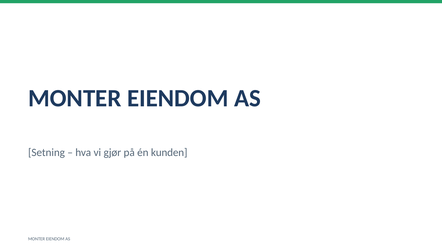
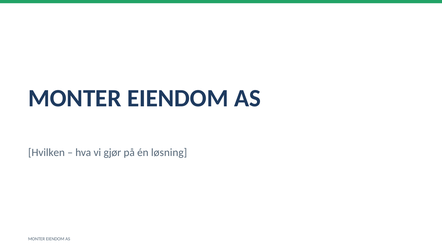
Setning: Setning -> Hvilken
kunden: kunden -> løsning
